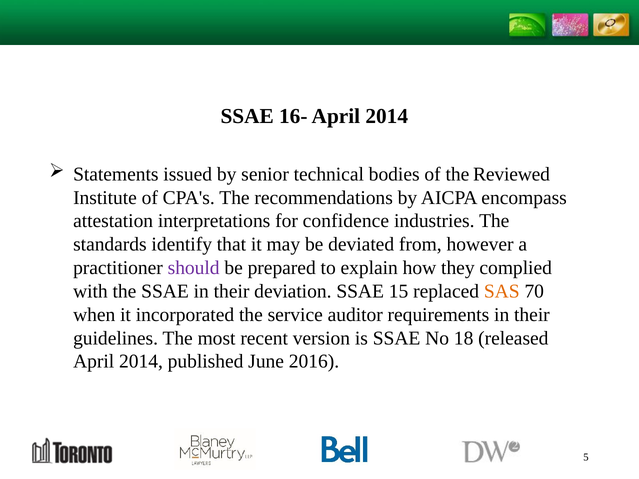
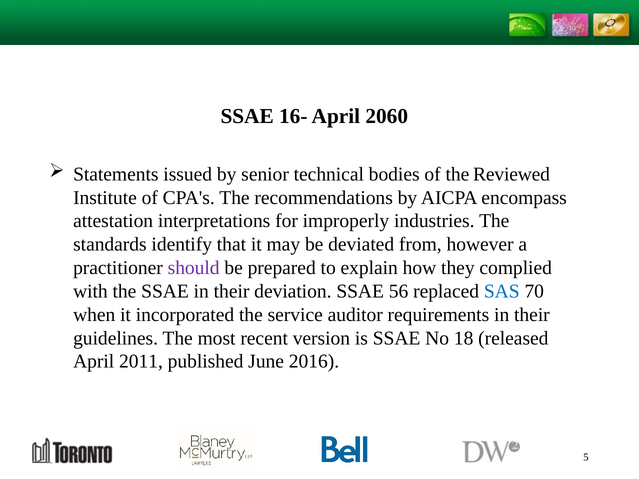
16- April 2014: 2014 -> 2060
confidence: confidence -> improperly
15: 15 -> 56
SAS colour: orange -> blue
2014 at (141, 362): 2014 -> 2011
